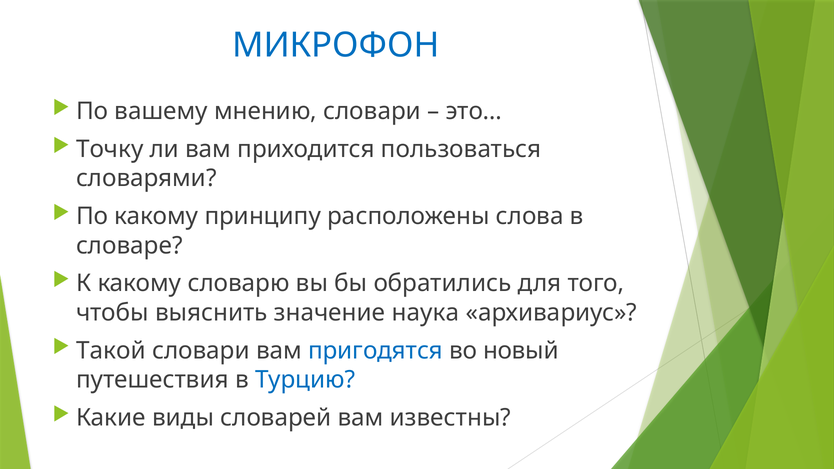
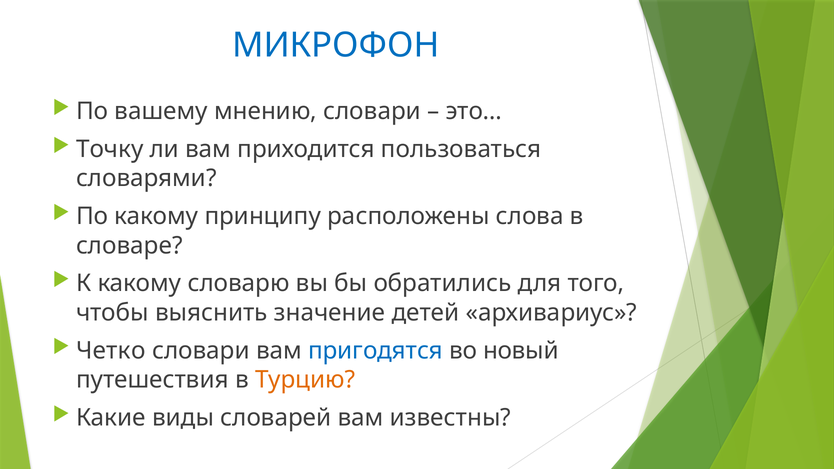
наука: наука -> детей
Такой: Такой -> Четко
Турцию colour: blue -> orange
